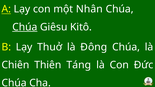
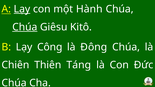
Lạy at (22, 9) underline: none -> present
Nhân: Nhân -> Hành
Thuở: Thuở -> Công
